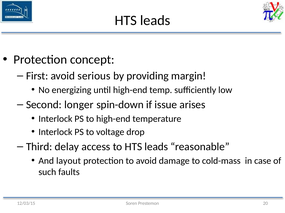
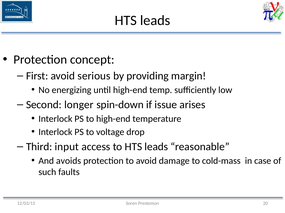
delay: delay -> input
layout: layout -> avoids
